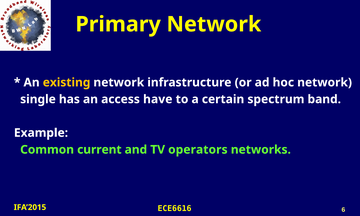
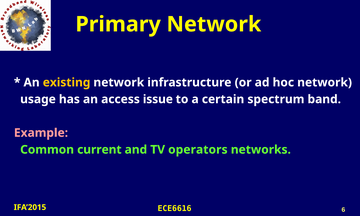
single: single -> usage
have: have -> issue
Example colour: white -> pink
